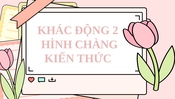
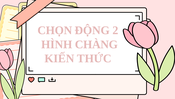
KHÁC: KHÁC -> CHỌN
